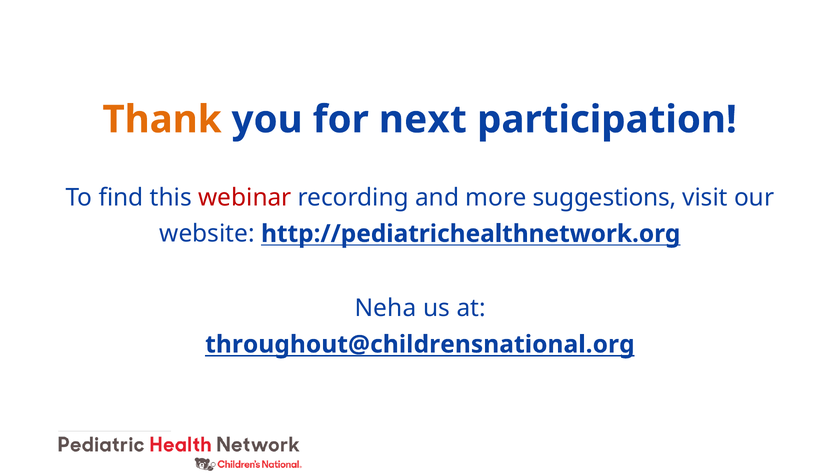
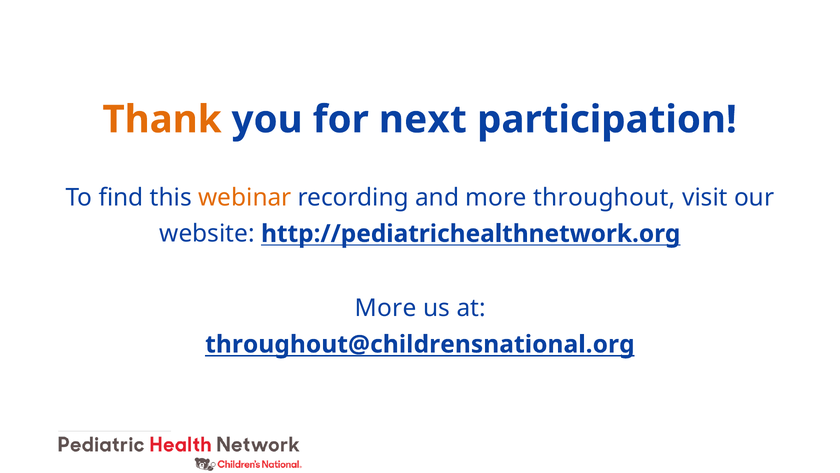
webinar colour: red -> orange
suggestions: suggestions -> throughout
Neha at (386, 308): Neha -> More
